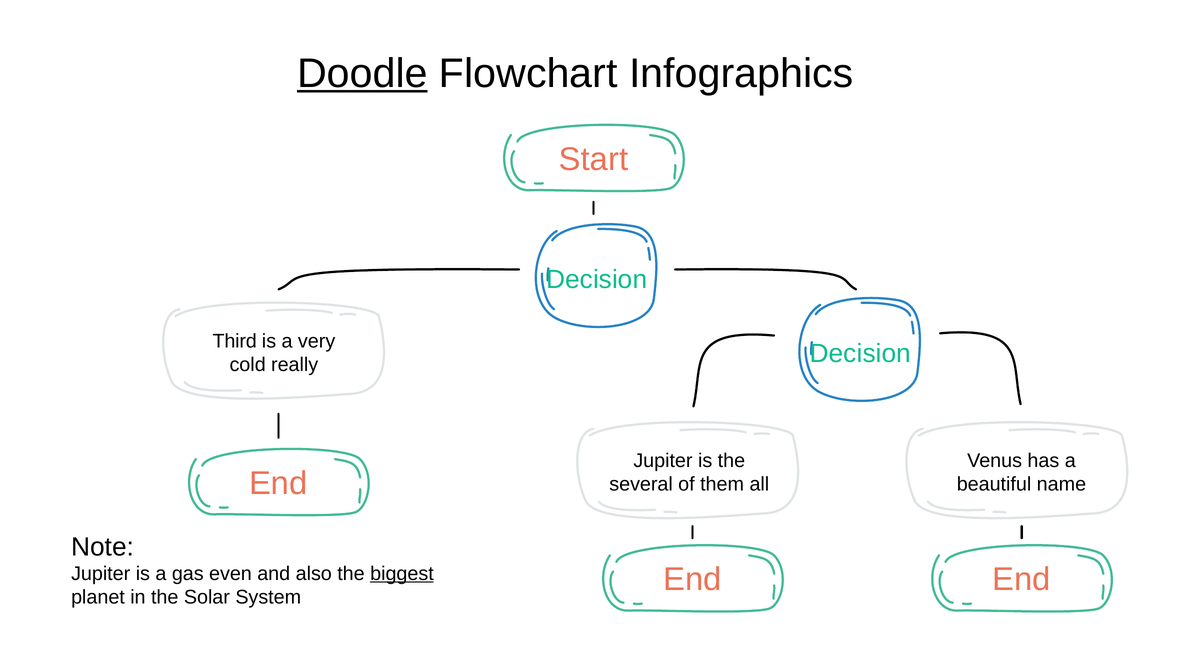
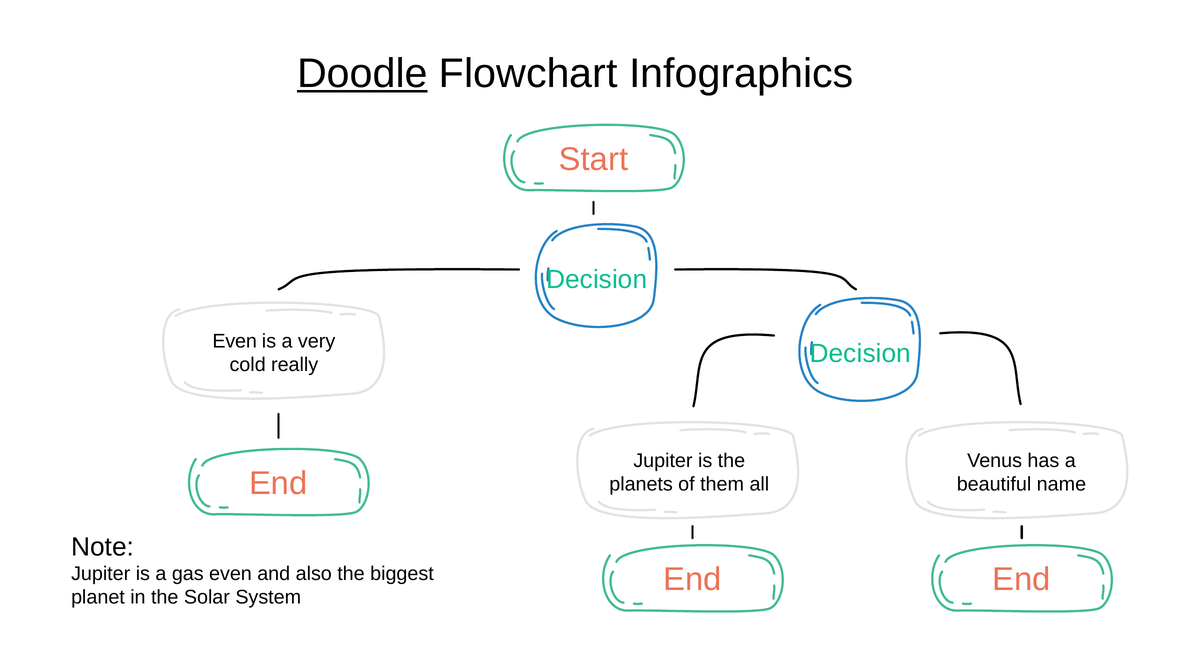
Third at (235, 341): Third -> Even
several: several -> planets
biggest underline: present -> none
